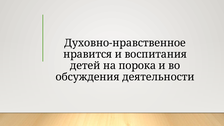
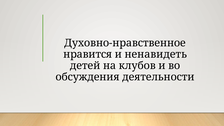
воспитания: воспитания -> ненавидеть
порока: порока -> клубов
